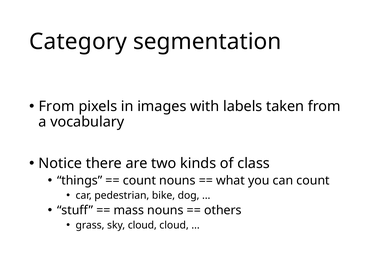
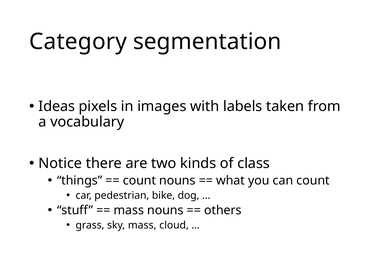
From at (57, 106): From -> Ideas
sky cloud: cloud -> mass
